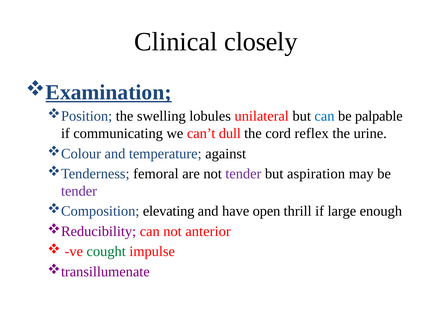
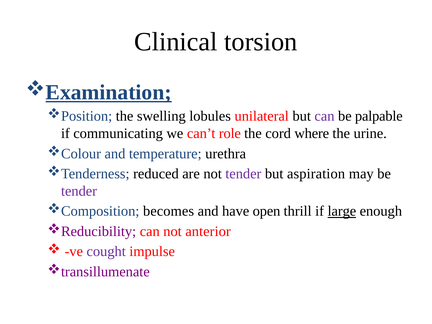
closely: closely -> torsion
can at (324, 116) colour: blue -> purple
dull: dull -> role
reflex: reflex -> where
against: against -> urethra
femoral: femoral -> reduced
elevating: elevating -> becomes
large underline: none -> present
cought colour: green -> purple
